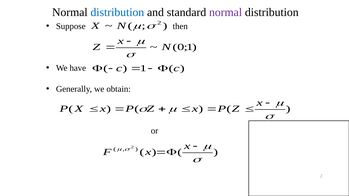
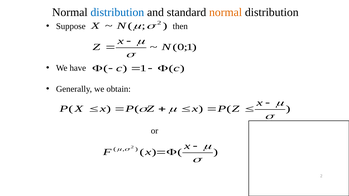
normal at (226, 12) colour: purple -> orange
